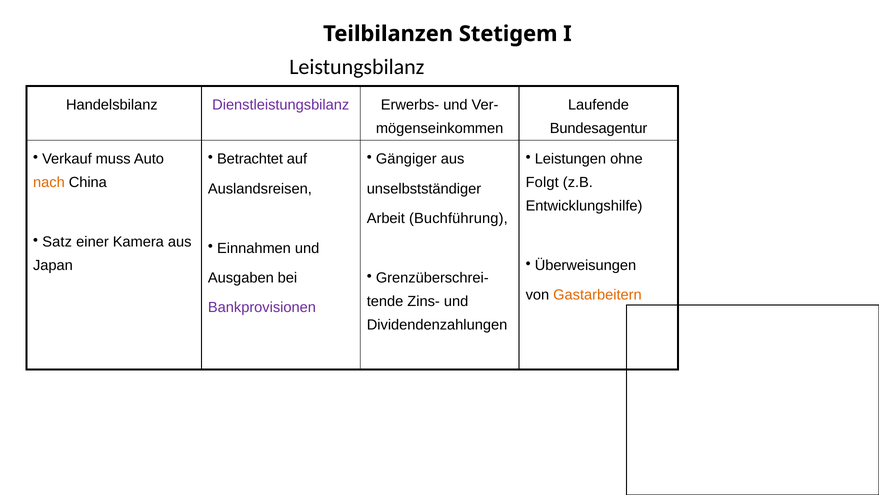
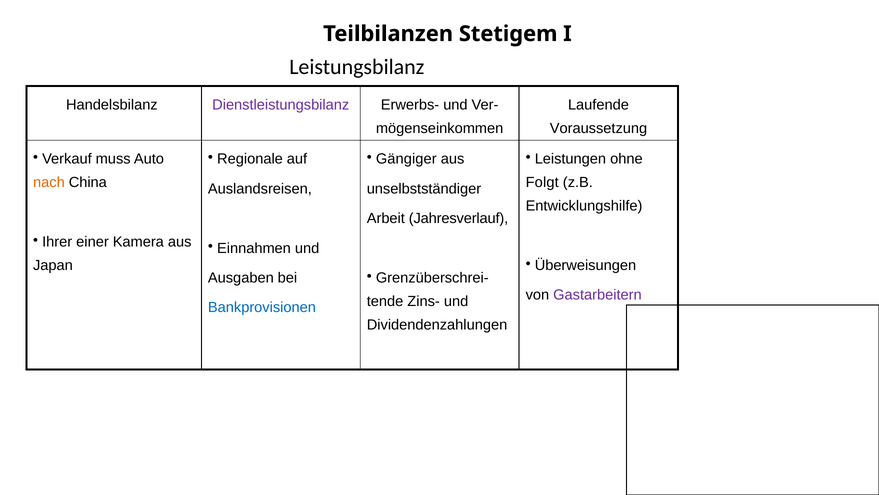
Bundesagentur: Bundesagentur -> Voraussetzung
Betrachtet: Betrachtet -> Regionale
Buchführung: Buchführung -> Jahresverlauf
Satz: Satz -> Ihrer
Gastarbeitern colour: orange -> purple
Bankprovisionen colour: purple -> blue
